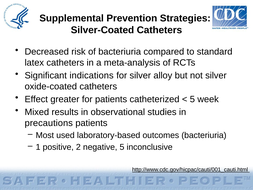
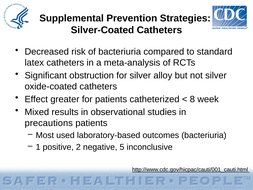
indications: indications -> obstruction
5 at (192, 99): 5 -> 8
